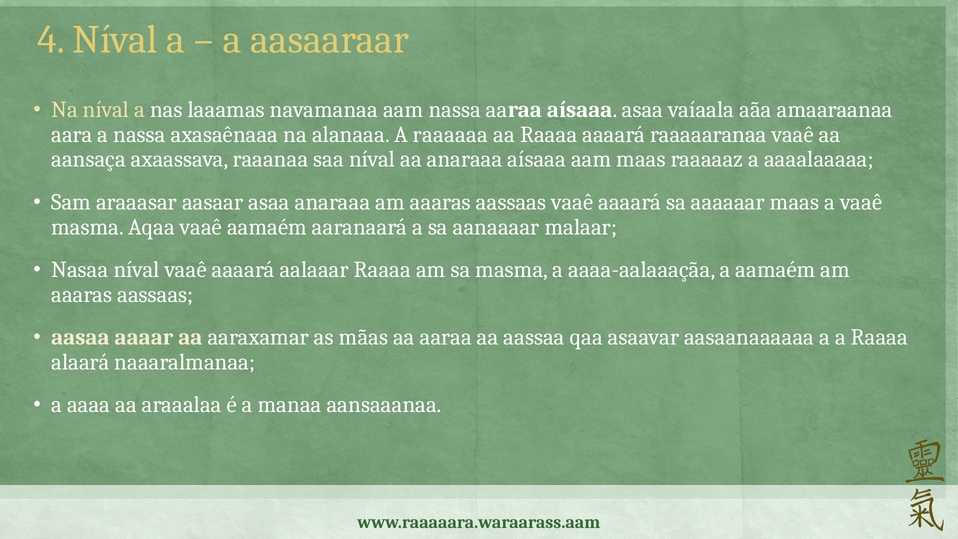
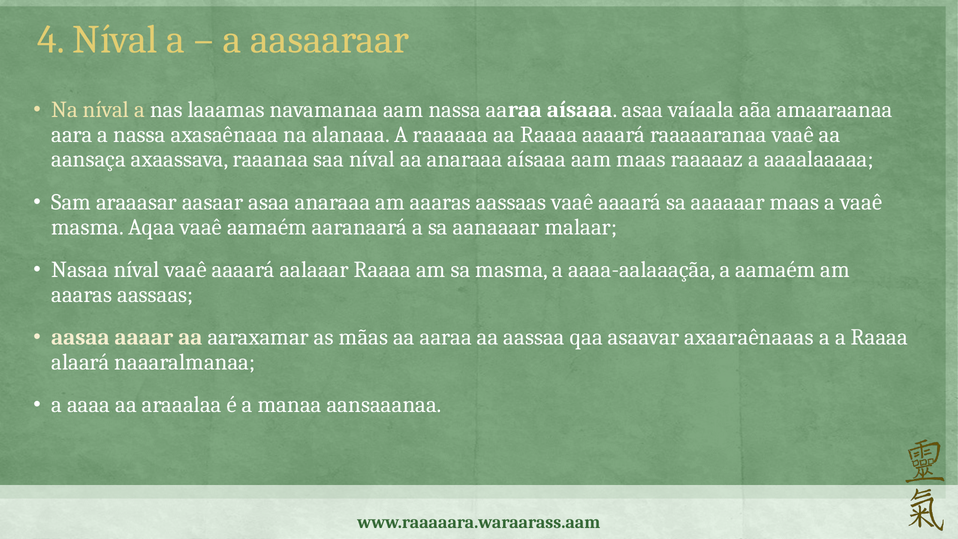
aasaanaaaaaa: aasaanaaaaaa -> axaaraênaaas
